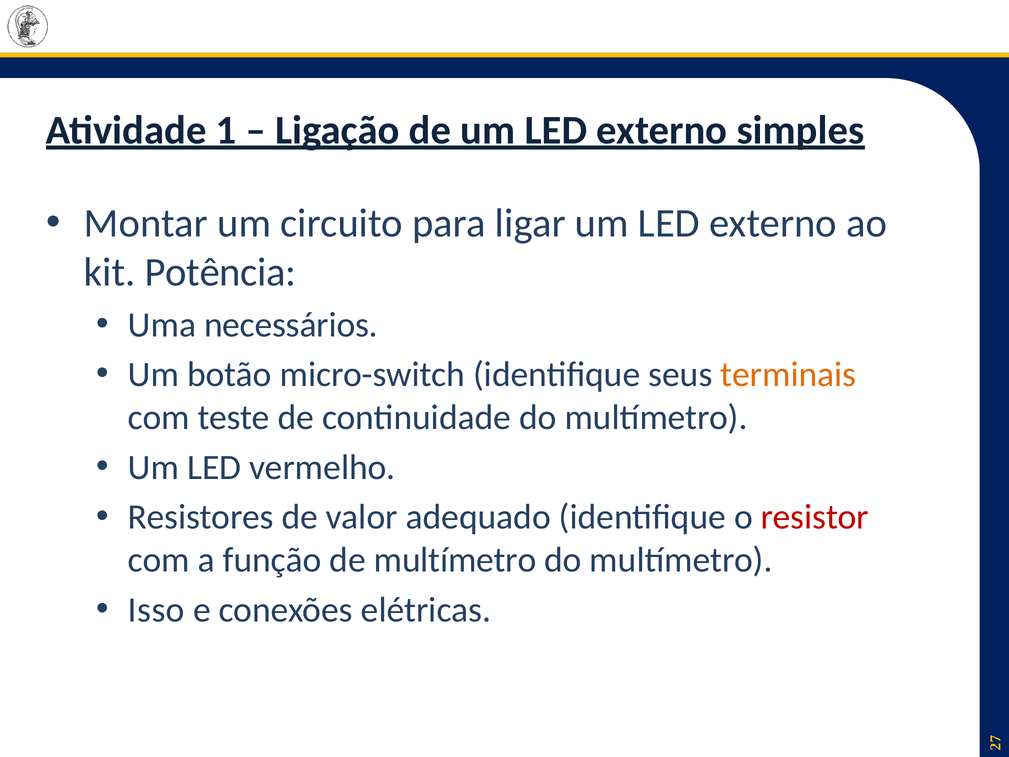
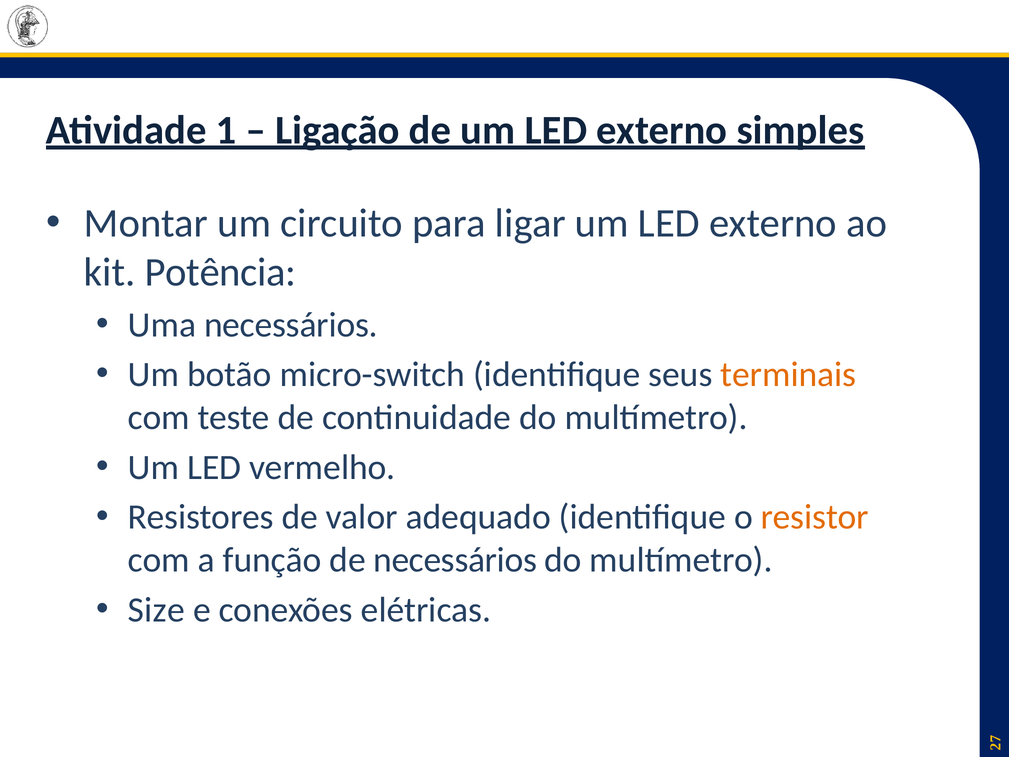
resistor colour: red -> orange
de multímetro: multímetro -> necessários
Isso: Isso -> Size
